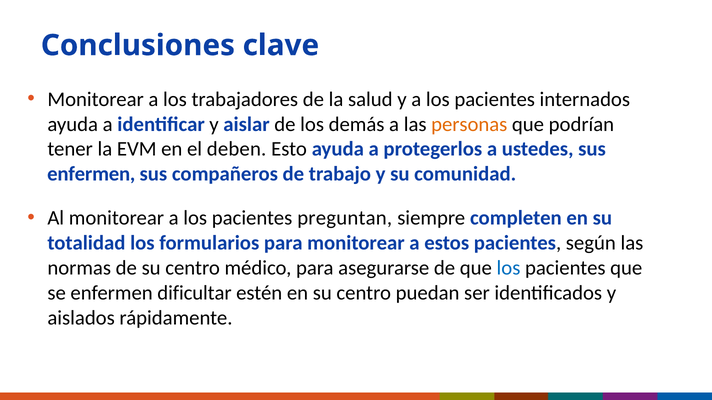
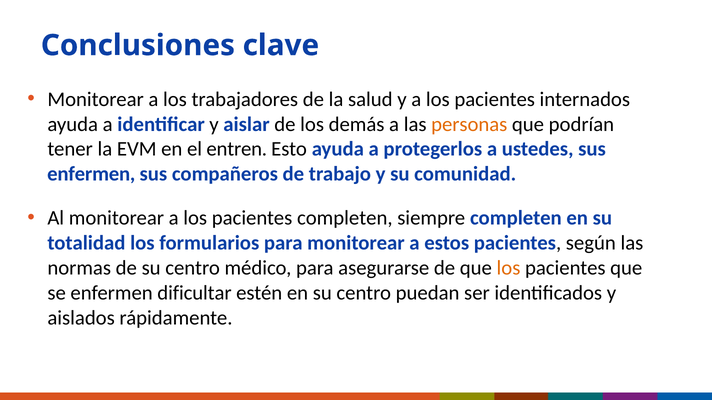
deben: deben -> entren
pacientes preguntan: preguntan -> completen
los at (508, 268) colour: blue -> orange
